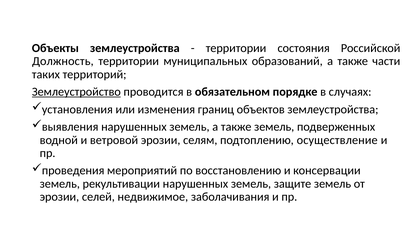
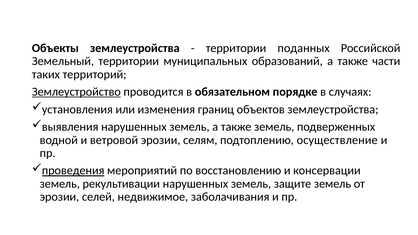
состояния: состояния -> поданных
Должность: Должность -> Земельный
проведения underline: none -> present
